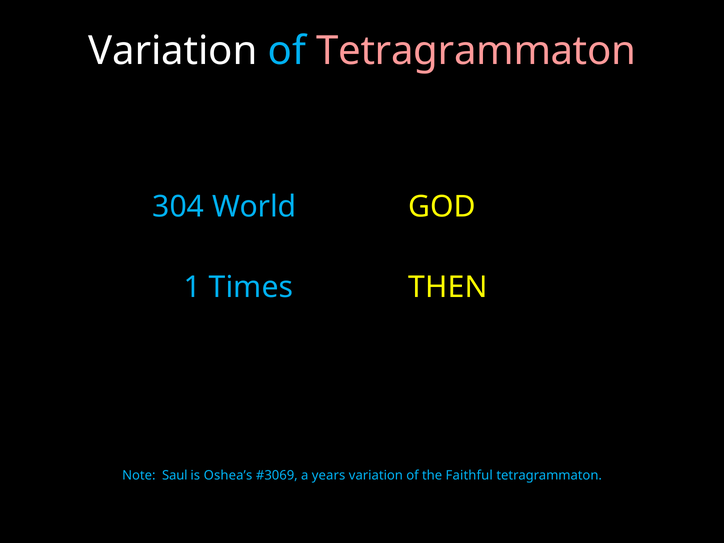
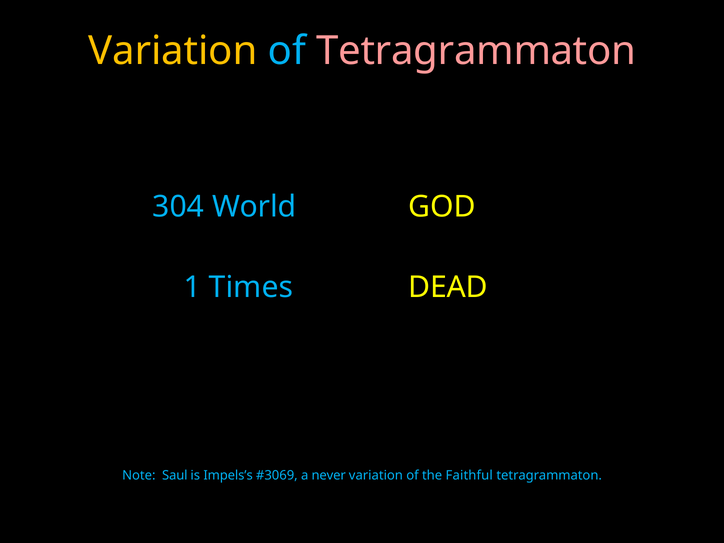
Variation at (173, 51) colour: white -> yellow
THEN: THEN -> DEAD
Oshea’s: Oshea’s -> Impels’s
years: years -> never
